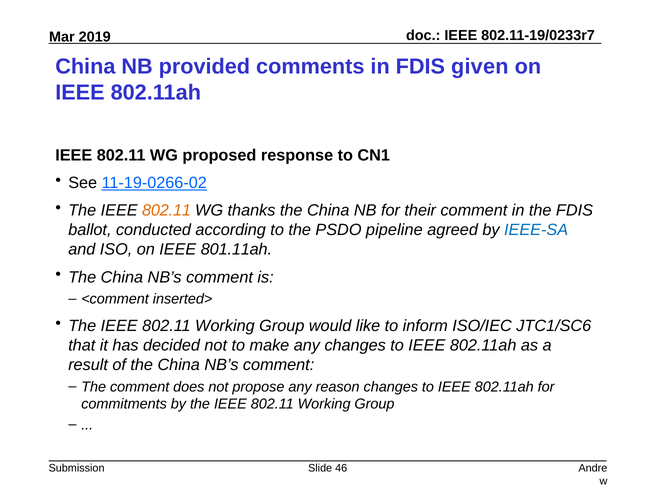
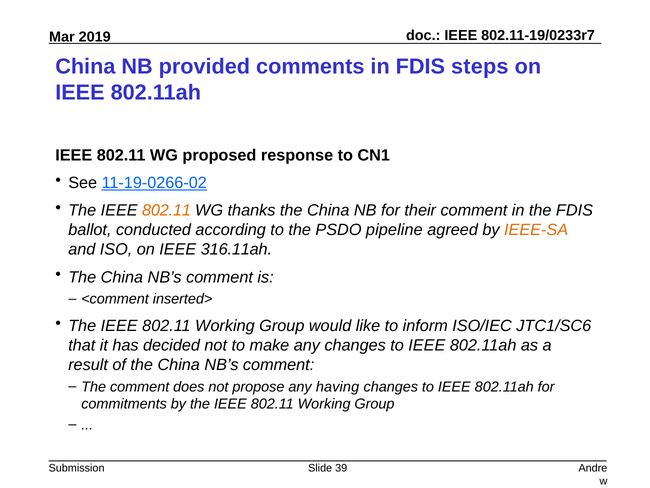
given: given -> steps
IEEE-SA colour: blue -> orange
801.11ah: 801.11ah -> 316.11ah
reason: reason -> having
46: 46 -> 39
